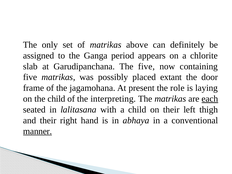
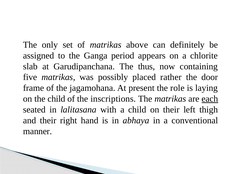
The five: five -> thus
extant: extant -> rather
interpreting: interpreting -> inscriptions
manner underline: present -> none
